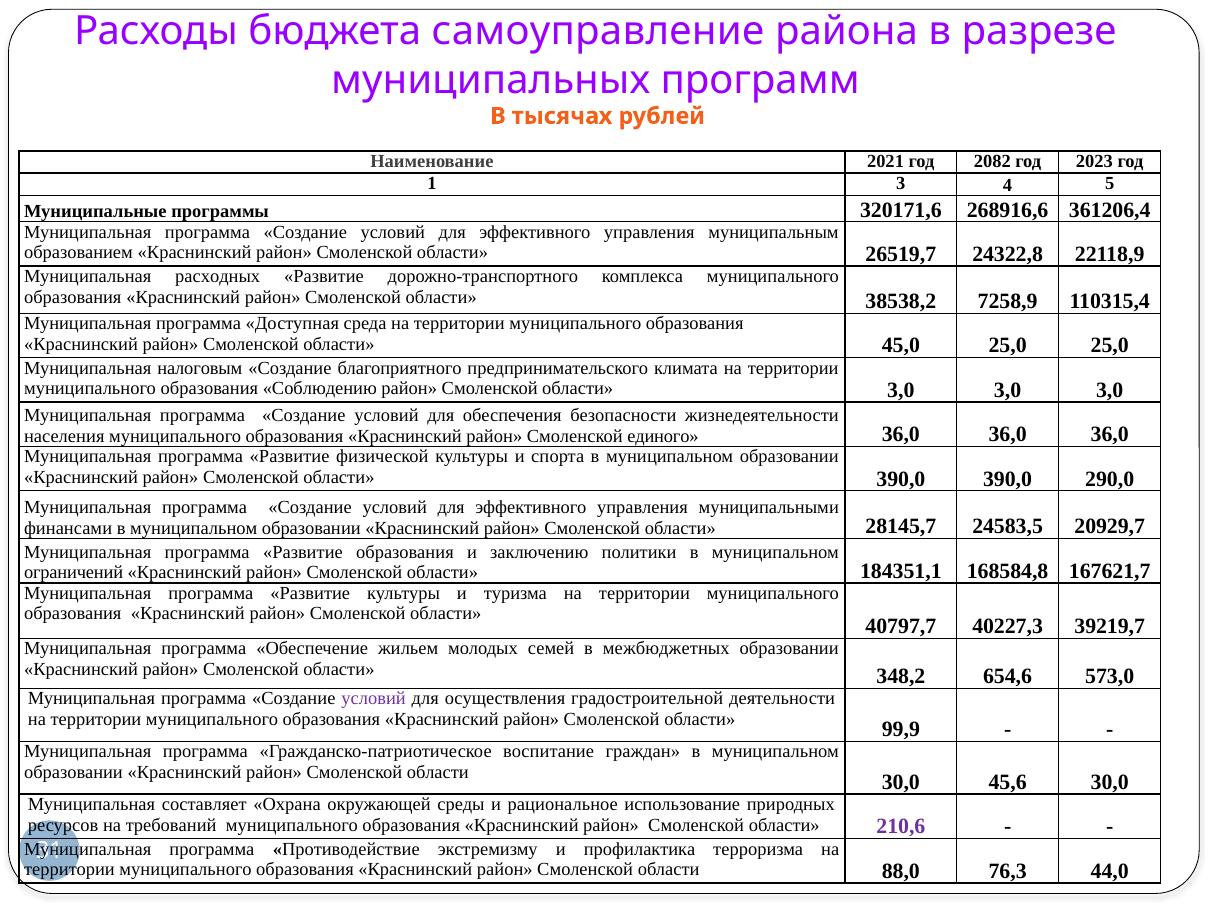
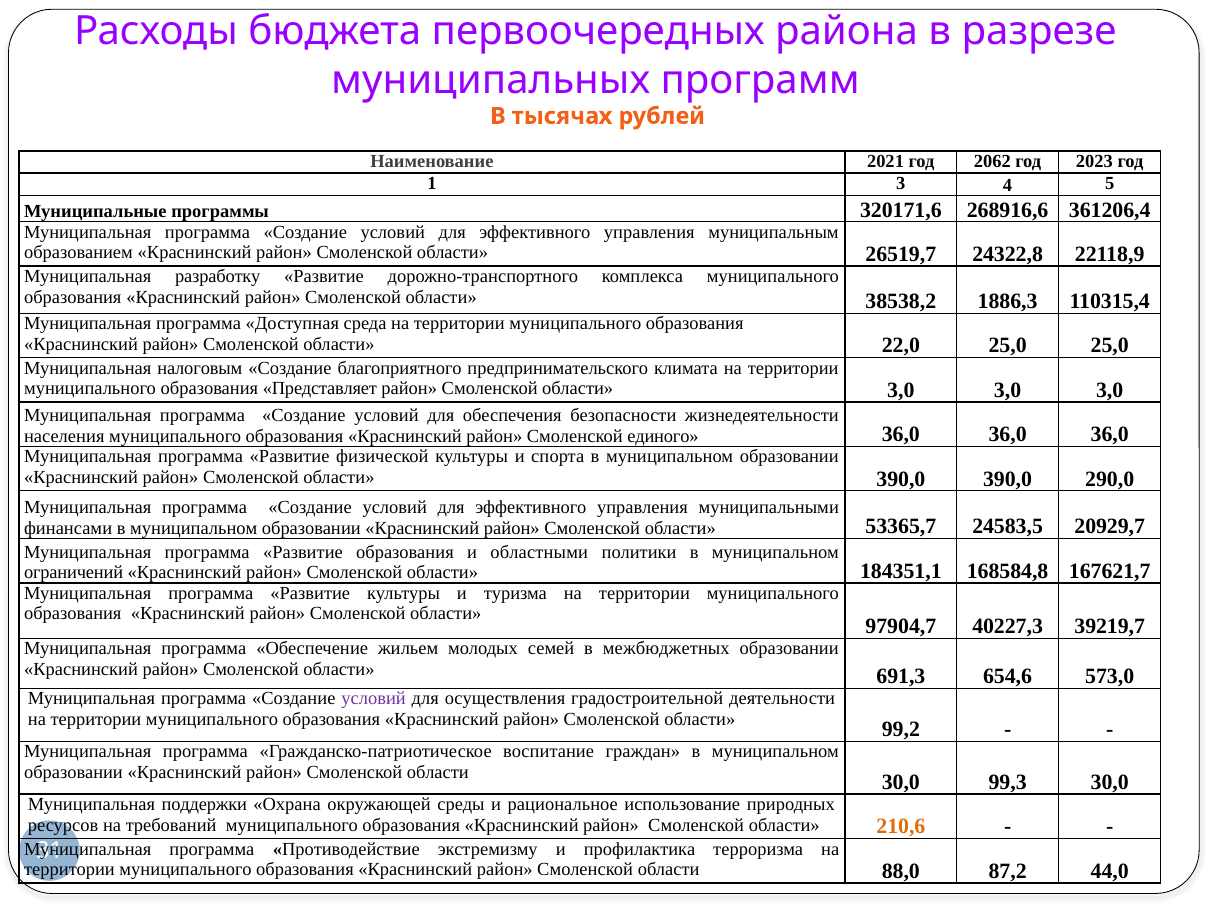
самоуправление: самоуправление -> первоочередных
2082: 2082 -> 2062
расходных: расходных -> разработку
7258,9: 7258,9 -> 1886,3
45,0: 45,0 -> 22,0
Соблюдению: Соблюдению -> Представляет
28145,7: 28145,7 -> 53365,7
заключению: заключению -> областными
40797,7: 40797,7 -> 97904,7
348,2: 348,2 -> 691,3
99,9: 99,9 -> 99,2
45,6: 45,6 -> 99,3
составляет: составляет -> поддержки
210,6 colour: purple -> orange
76,3: 76,3 -> 87,2
